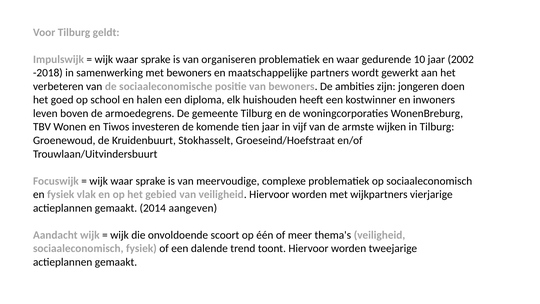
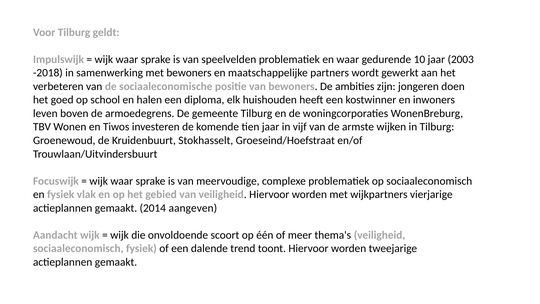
organiseren: organiseren -> speelvelden
2002: 2002 -> 2003
